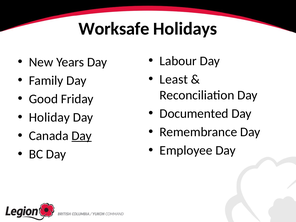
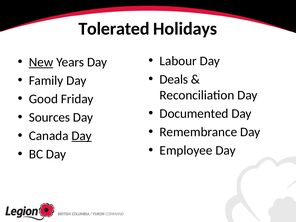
Worksafe: Worksafe -> Tolerated
New underline: none -> present
Least: Least -> Deals
Holiday: Holiday -> Sources
